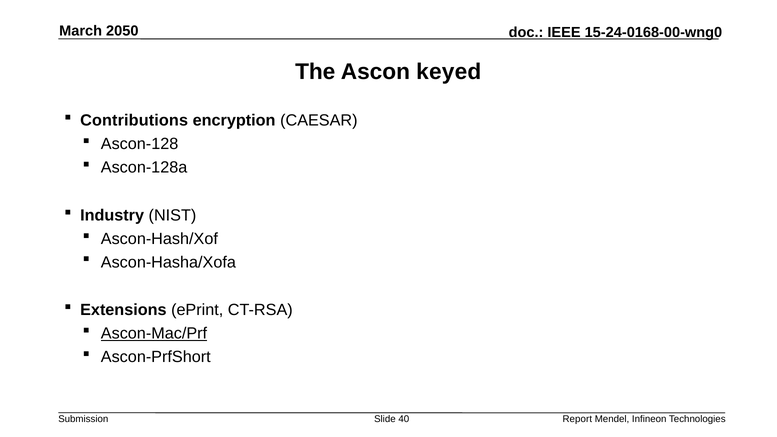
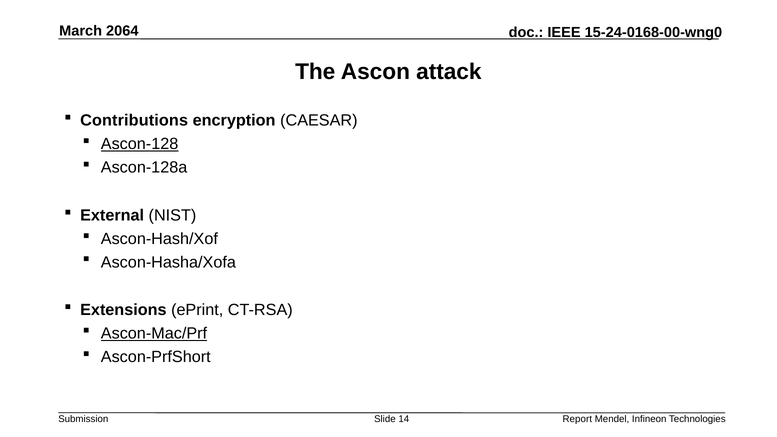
2050: 2050 -> 2064
keyed: keyed -> attack
Ascon-128 underline: none -> present
Industry: Industry -> External
40: 40 -> 14
